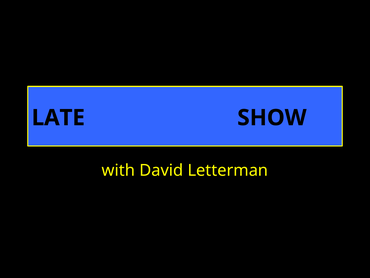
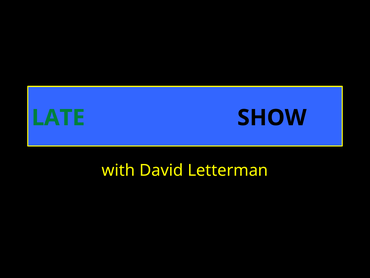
LATE colour: black -> green
